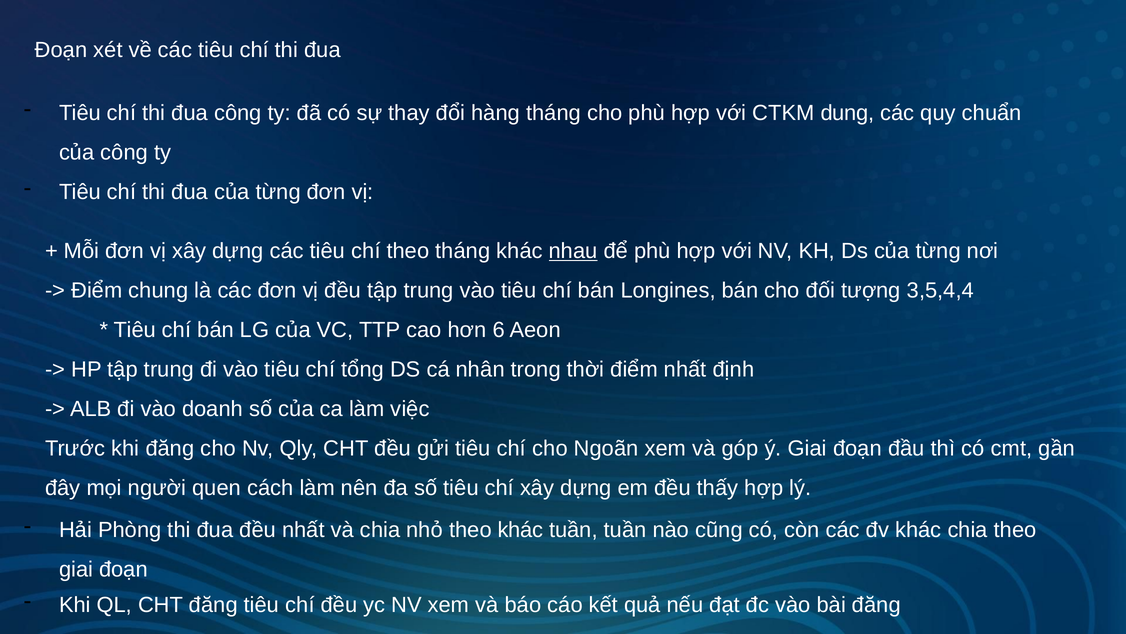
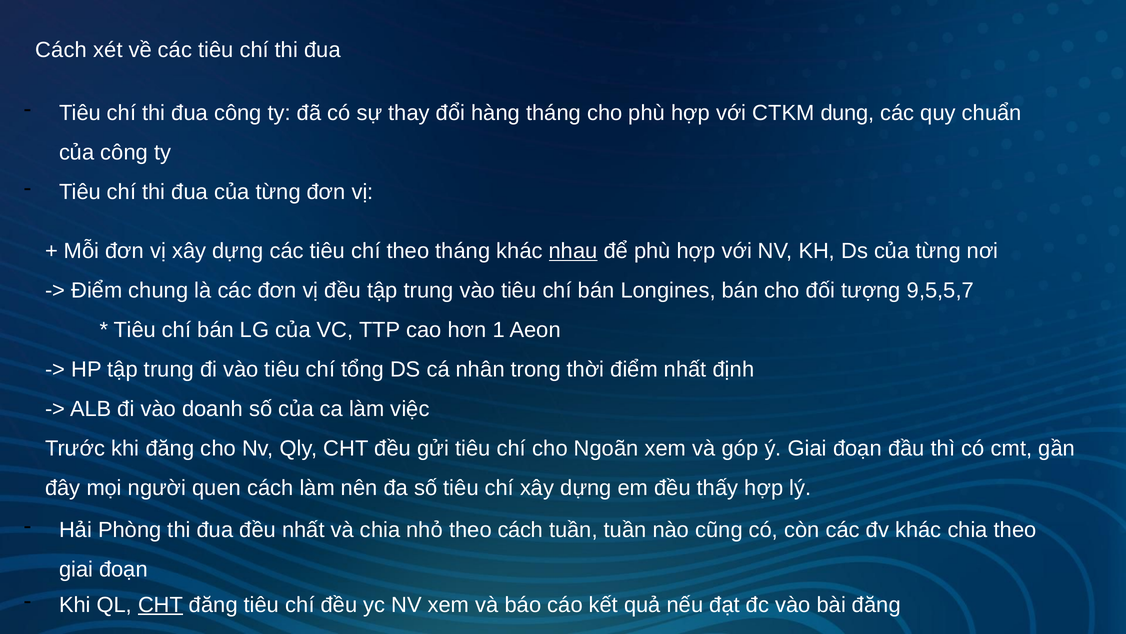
Đoạn at (61, 50): Đoạn -> Cách
3,5,4,4: 3,5,4,4 -> 9,5,5,7
6: 6 -> 1
theo khác: khác -> cách
CHT at (161, 604) underline: none -> present
